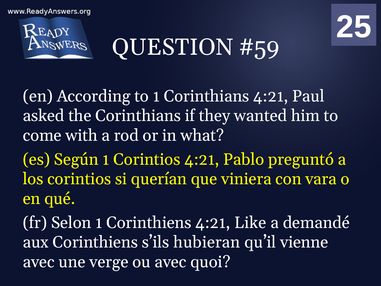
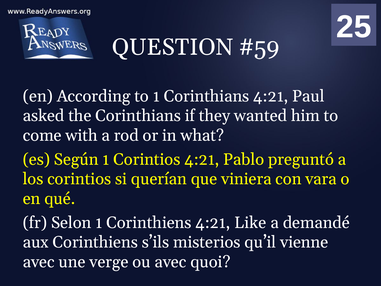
hubieran: hubieran -> misterios
